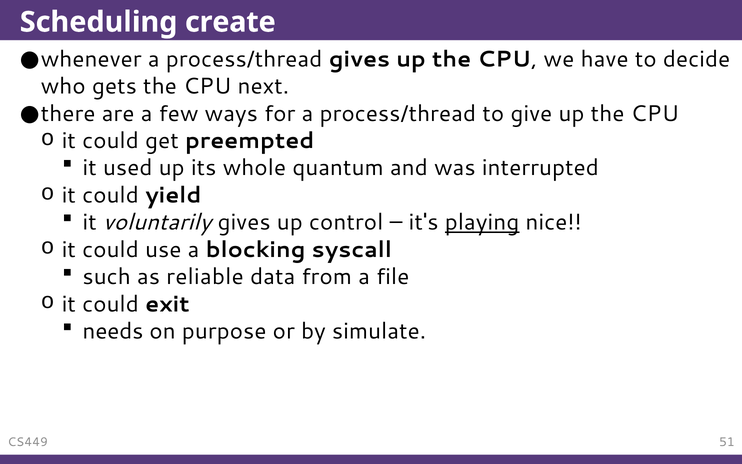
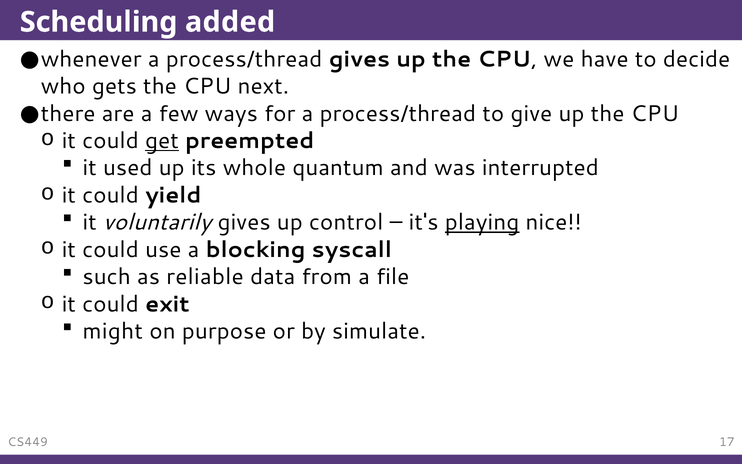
create: create -> added
get underline: none -> present
needs: needs -> might
51: 51 -> 17
